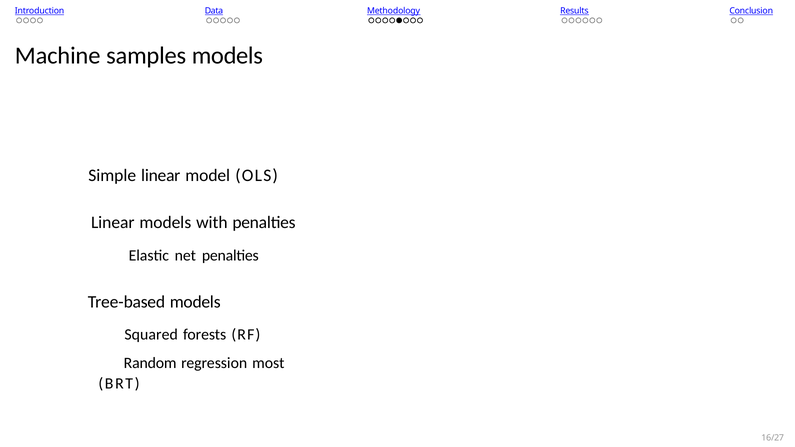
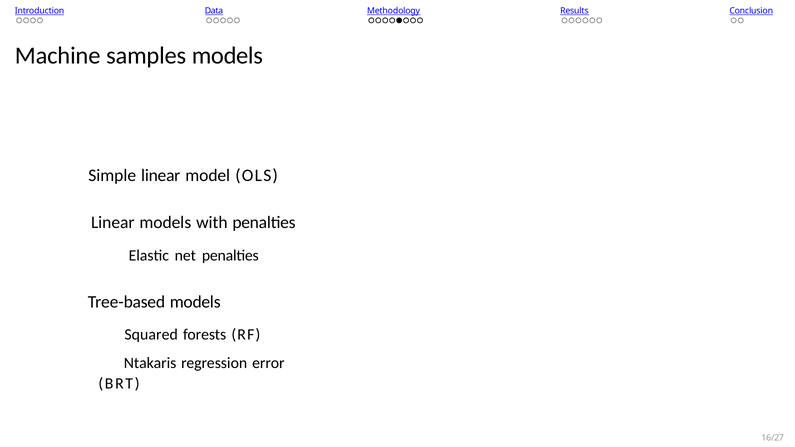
Random: Random -> Ntakaris
most: most -> error
